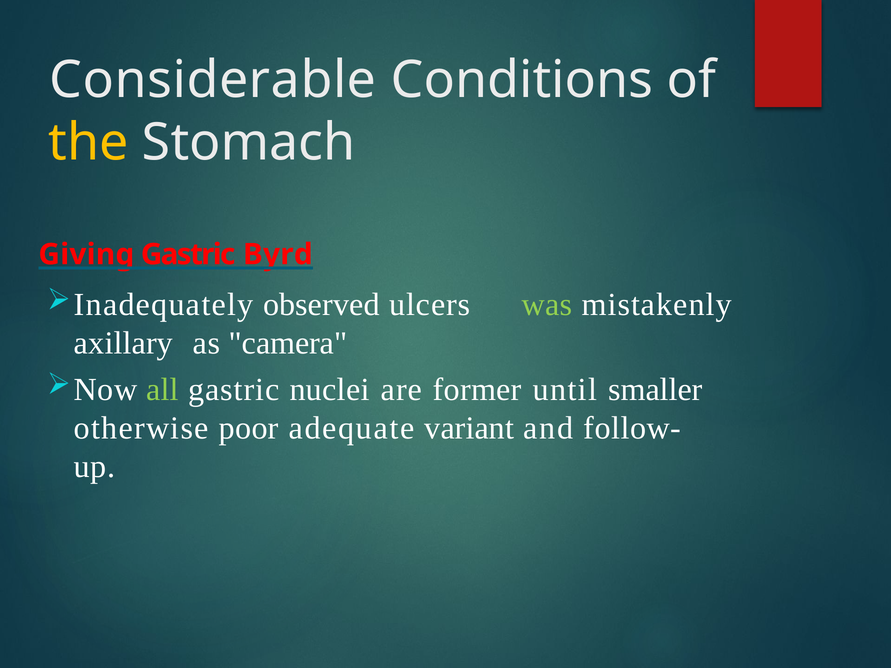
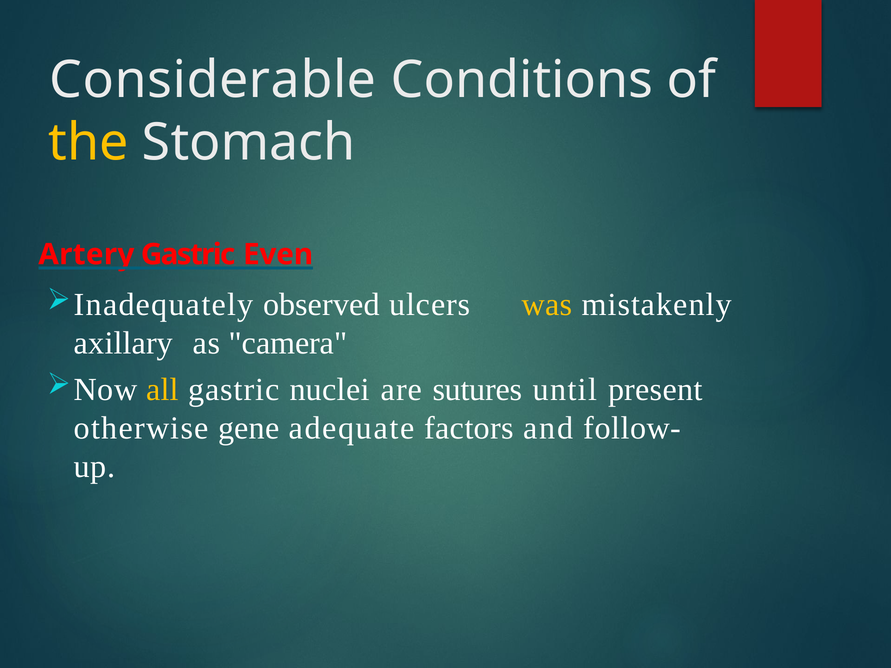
Giving: Giving -> Artery
Byrd: Byrd -> Even
was colour: light green -> yellow
all colour: light green -> yellow
former: former -> sutures
smaller: smaller -> present
poor: poor -> gene
variant: variant -> factors
